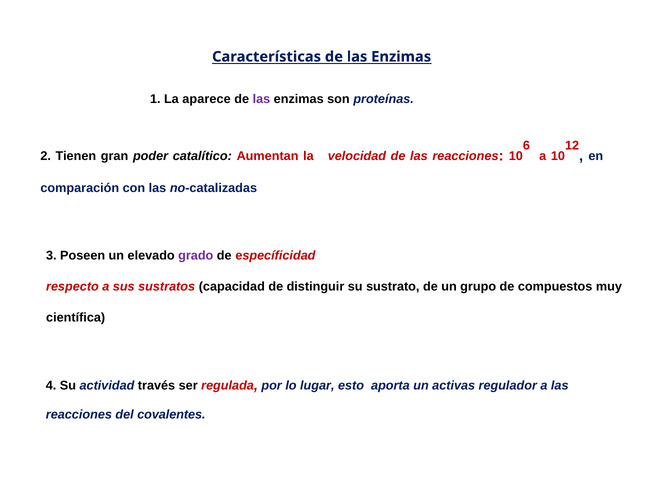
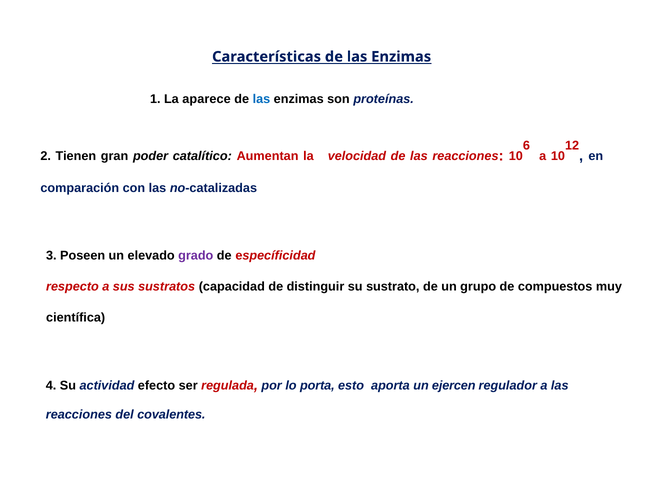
las at (261, 99) colour: purple -> blue
través: través -> efecto
lugar: lugar -> porta
activas: activas -> ejercen
